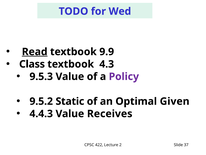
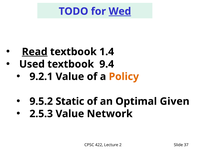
Wed underline: none -> present
9.9: 9.9 -> 1.4
Class: Class -> Used
4.3: 4.3 -> 9.4
9.5.3: 9.5.3 -> 9.2.1
Policy colour: purple -> orange
4.4.3: 4.4.3 -> 2.5.3
Receives: Receives -> Network
